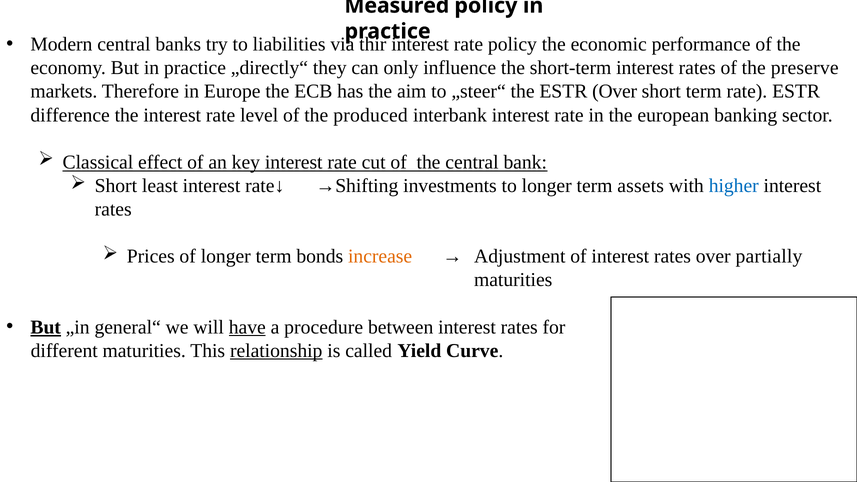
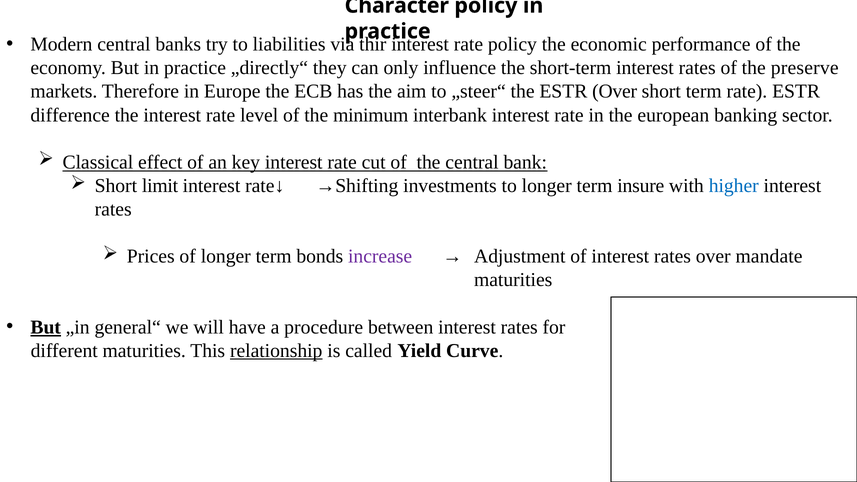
Measured: Measured -> Character
produced: produced -> minimum
least: least -> limit
assets: assets -> insure
increase colour: orange -> purple
partially: partially -> mandate
have underline: present -> none
